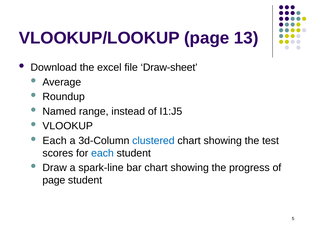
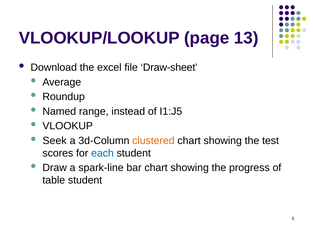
Each at (55, 140): Each -> Seek
clustered colour: blue -> orange
page at (54, 180): page -> table
